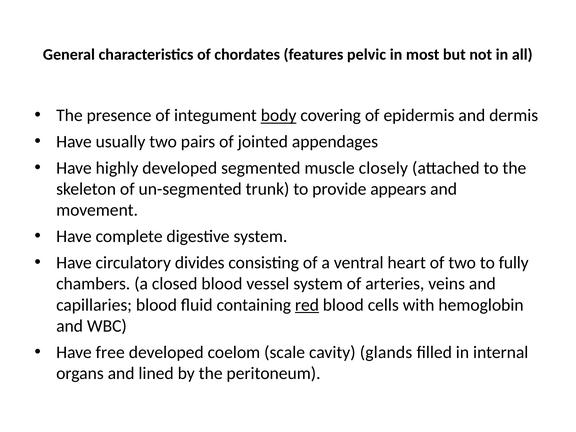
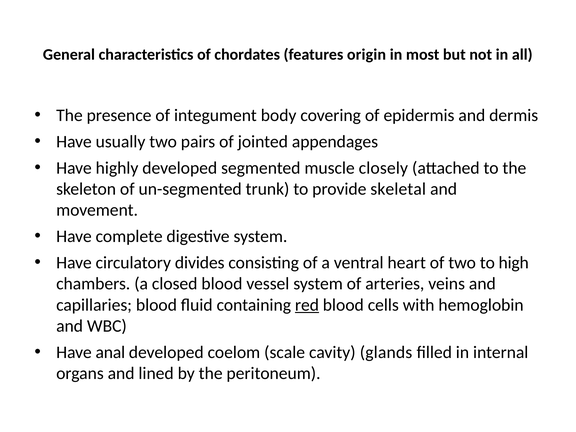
pelvic: pelvic -> origin
body underline: present -> none
appears: appears -> skeletal
fully: fully -> high
free: free -> anal
